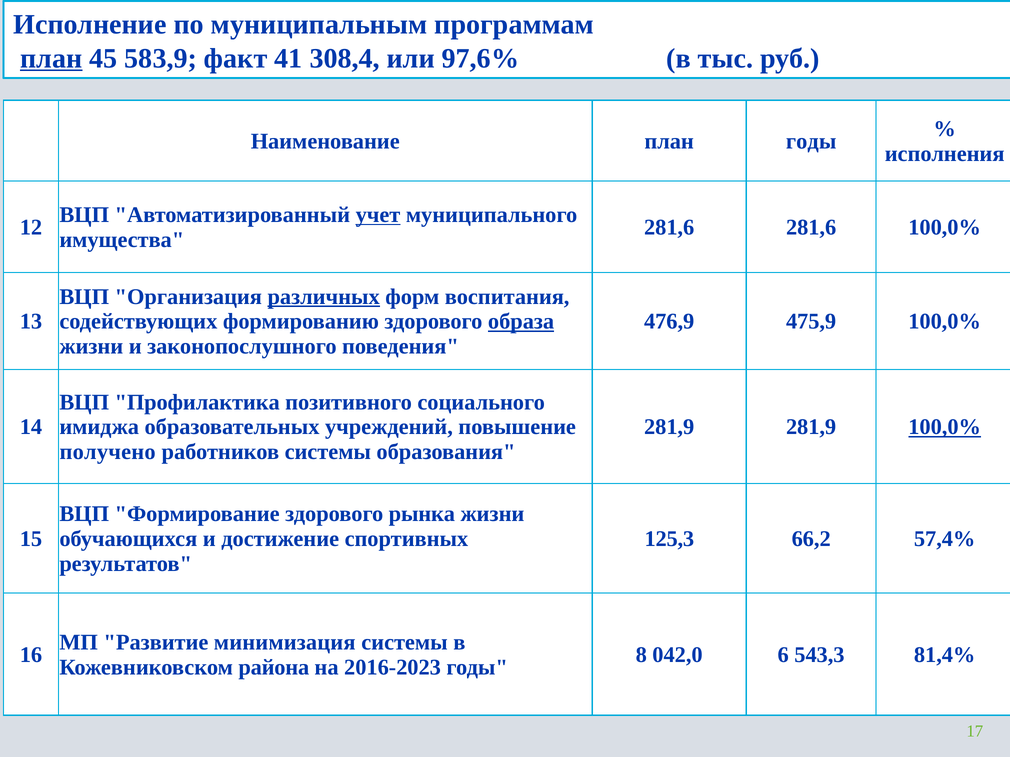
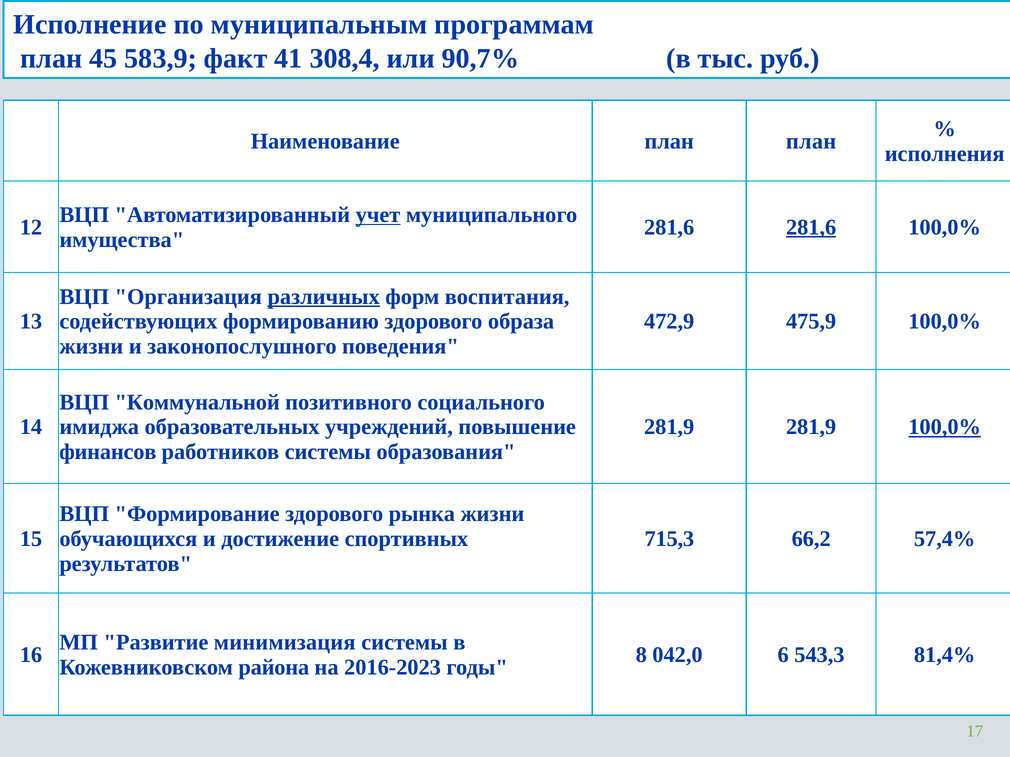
план at (51, 58) underline: present -> none
97,6%: 97,6% -> 90,7%
план годы: годы -> план
281,6 at (811, 227) underline: none -> present
образа underline: present -> none
476,9: 476,9 -> 472,9
Профилактика: Профилактика -> Коммунальной
получено: получено -> финансов
125,3: 125,3 -> 715,3
